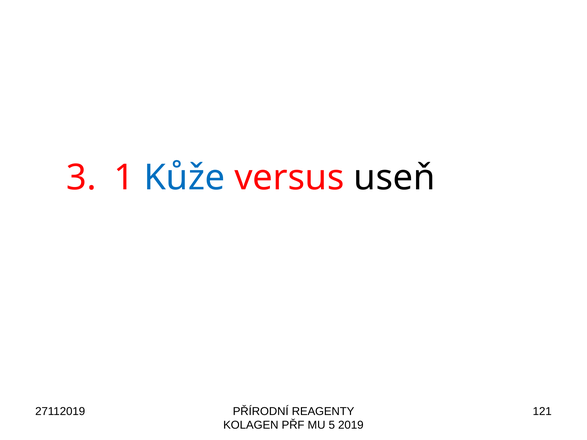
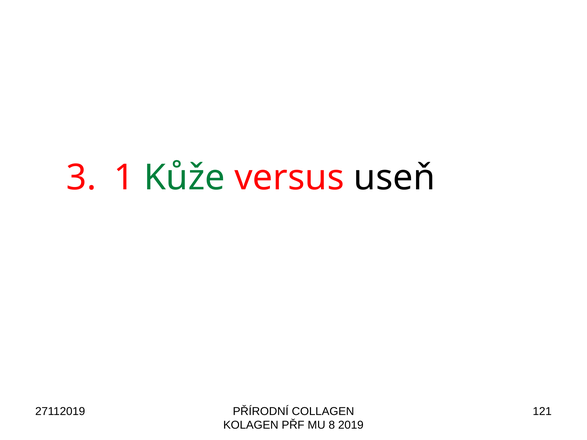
Kůže colour: blue -> green
REAGENTY: REAGENTY -> COLLAGEN
5: 5 -> 8
